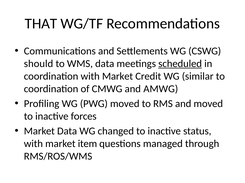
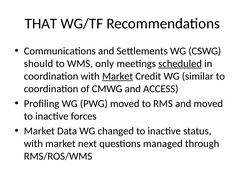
WMS data: data -> only
Market at (118, 76) underline: none -> present
AMWG: AMWG -> ACCESS
item: item -> next
